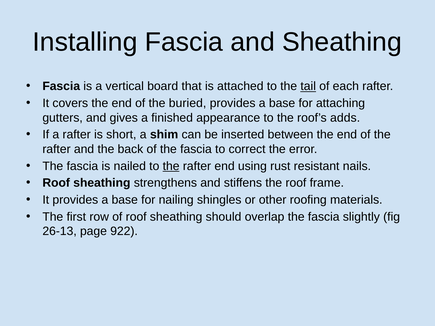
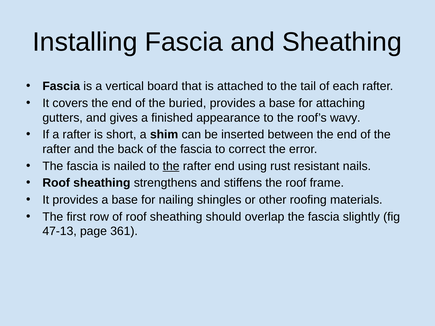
tail underline: present -> none
adds: adds -> wavy
26-13: 26-13 -> 47-13
922: 922 -> 361
